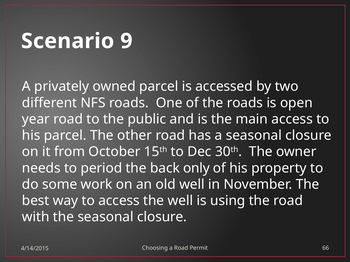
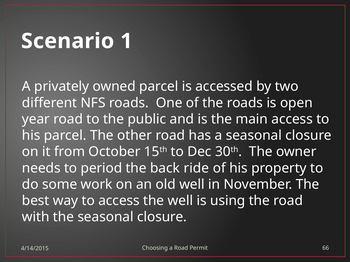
9: 9 -> 1
only: only -> ride
